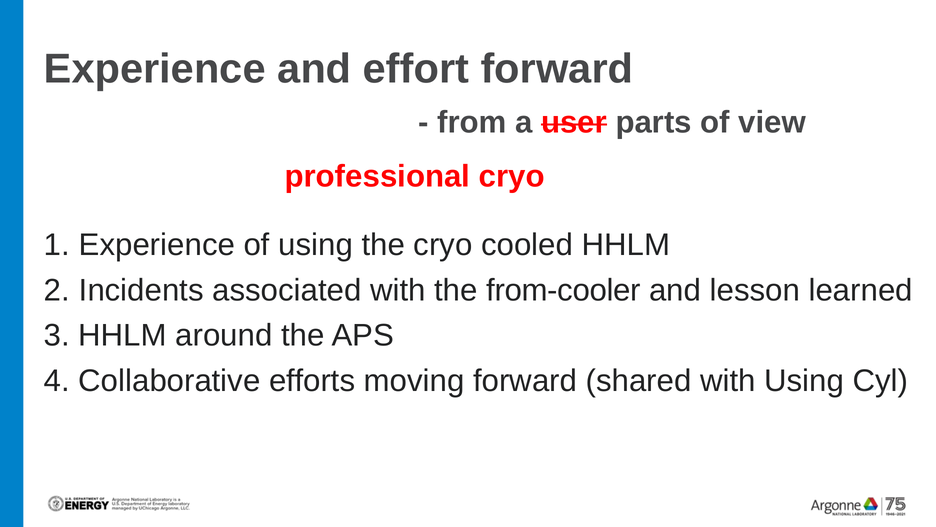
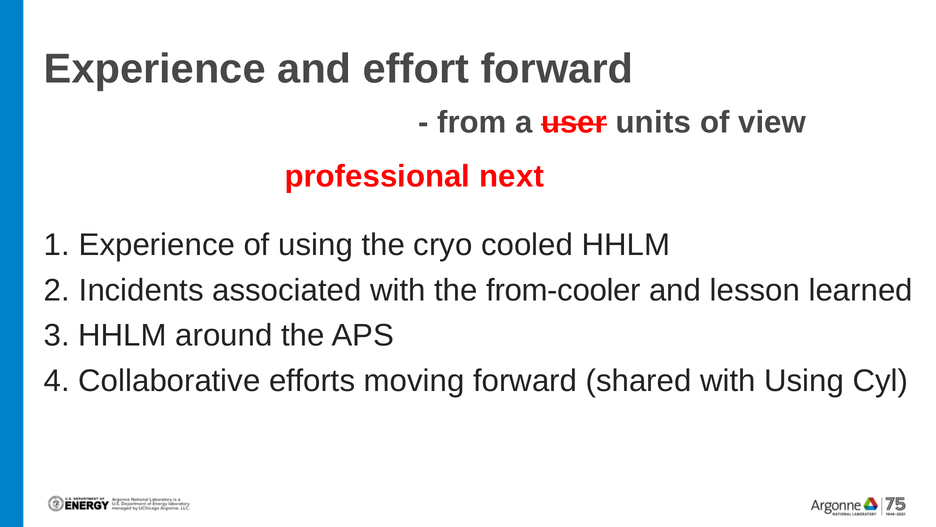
parts: parts -> units
professional cryo: cryo -> next
